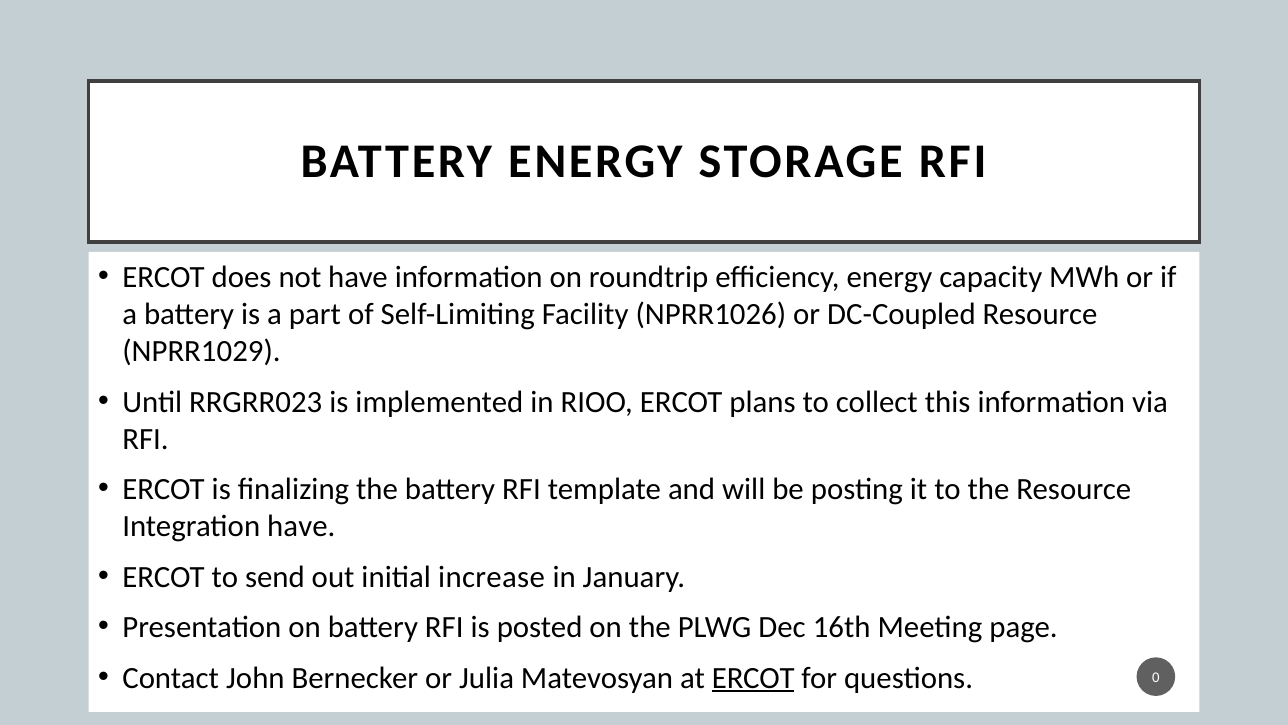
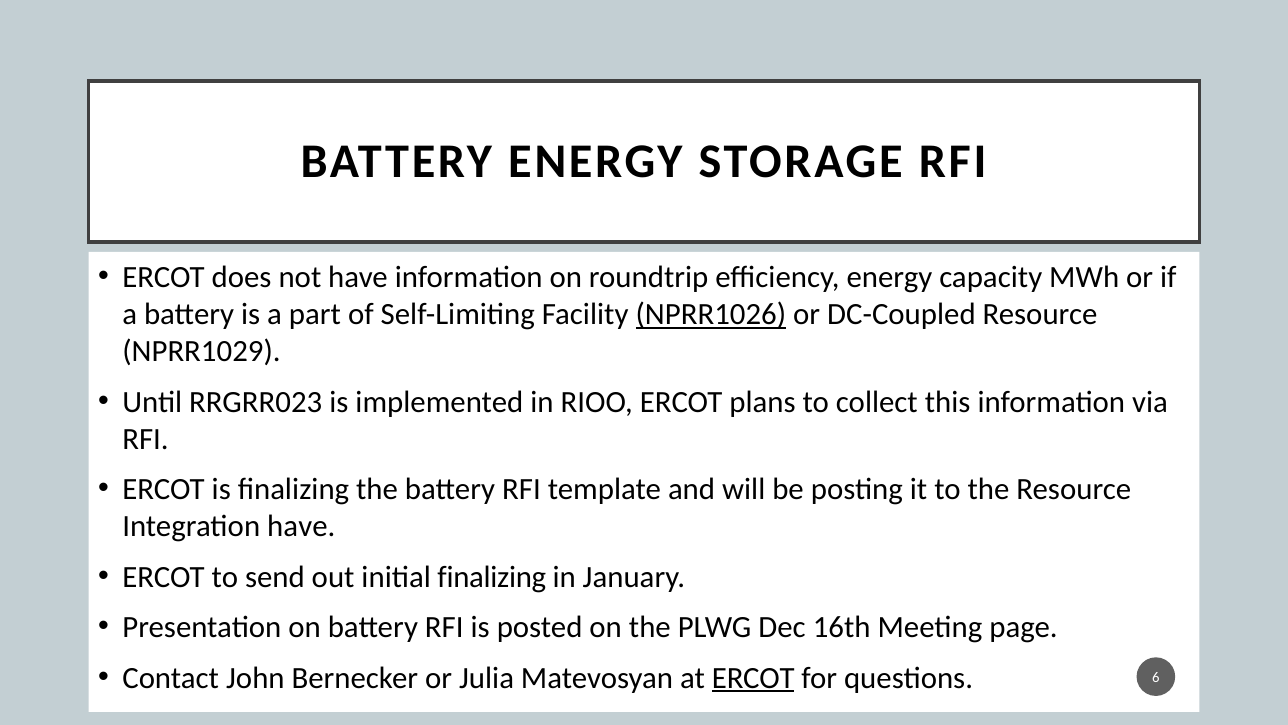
NPRR1026 underline: none -> present
initial increase: increase -> finalizing
0: 0 -> 6
